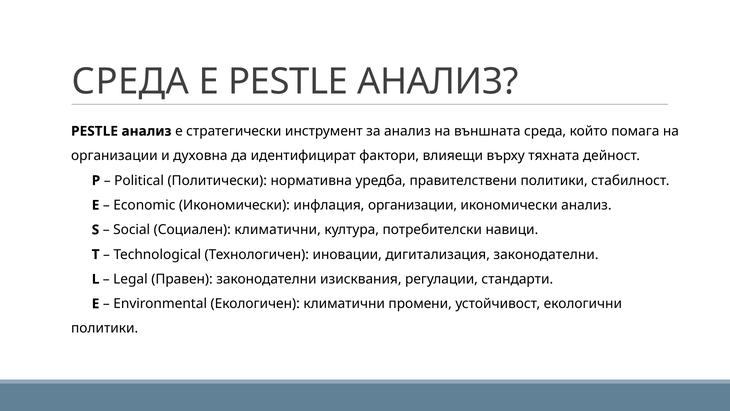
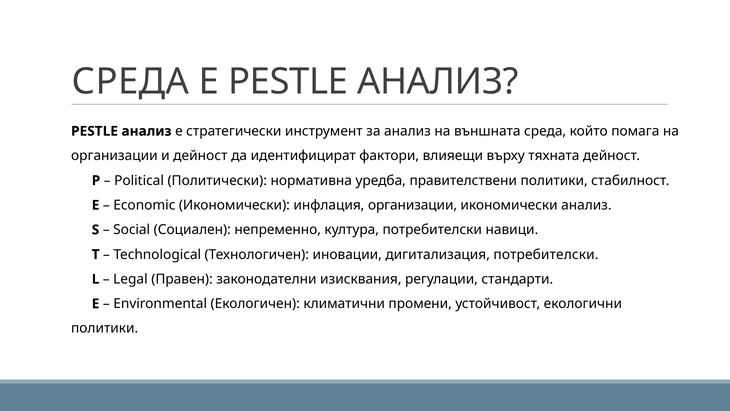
и духовна: духовна -> дейност
Социален климатични: климатични -> непременно
дигитализация законодателни: законодателни -> потребителски
